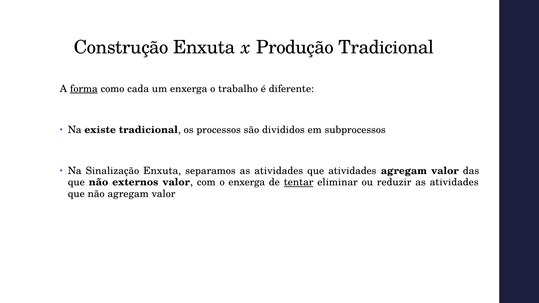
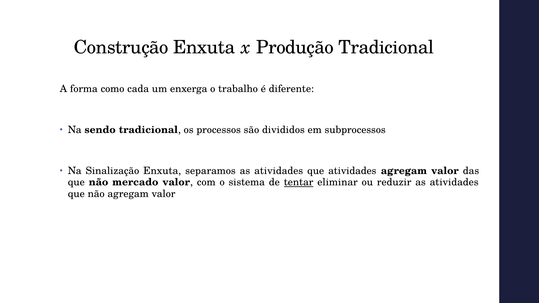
forma underline: present -> none
existe: existe -> sendo
externos: externos -> mercado
o enxerga: enxerga -> sistema
